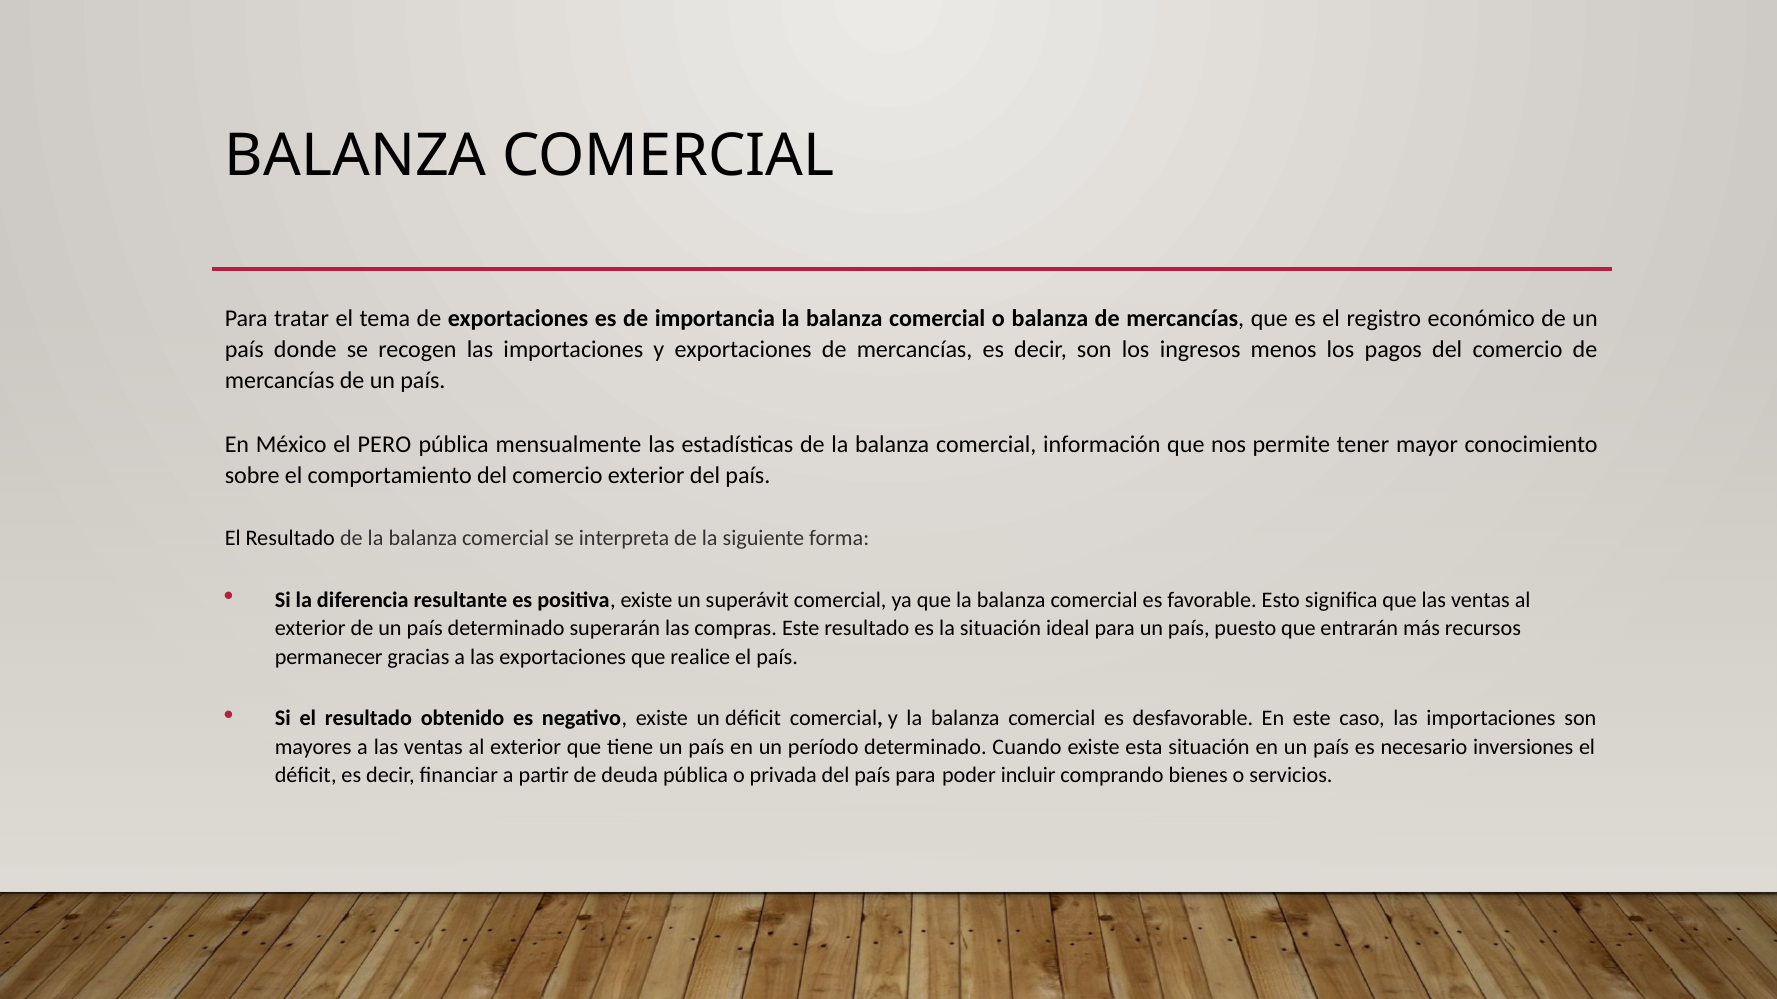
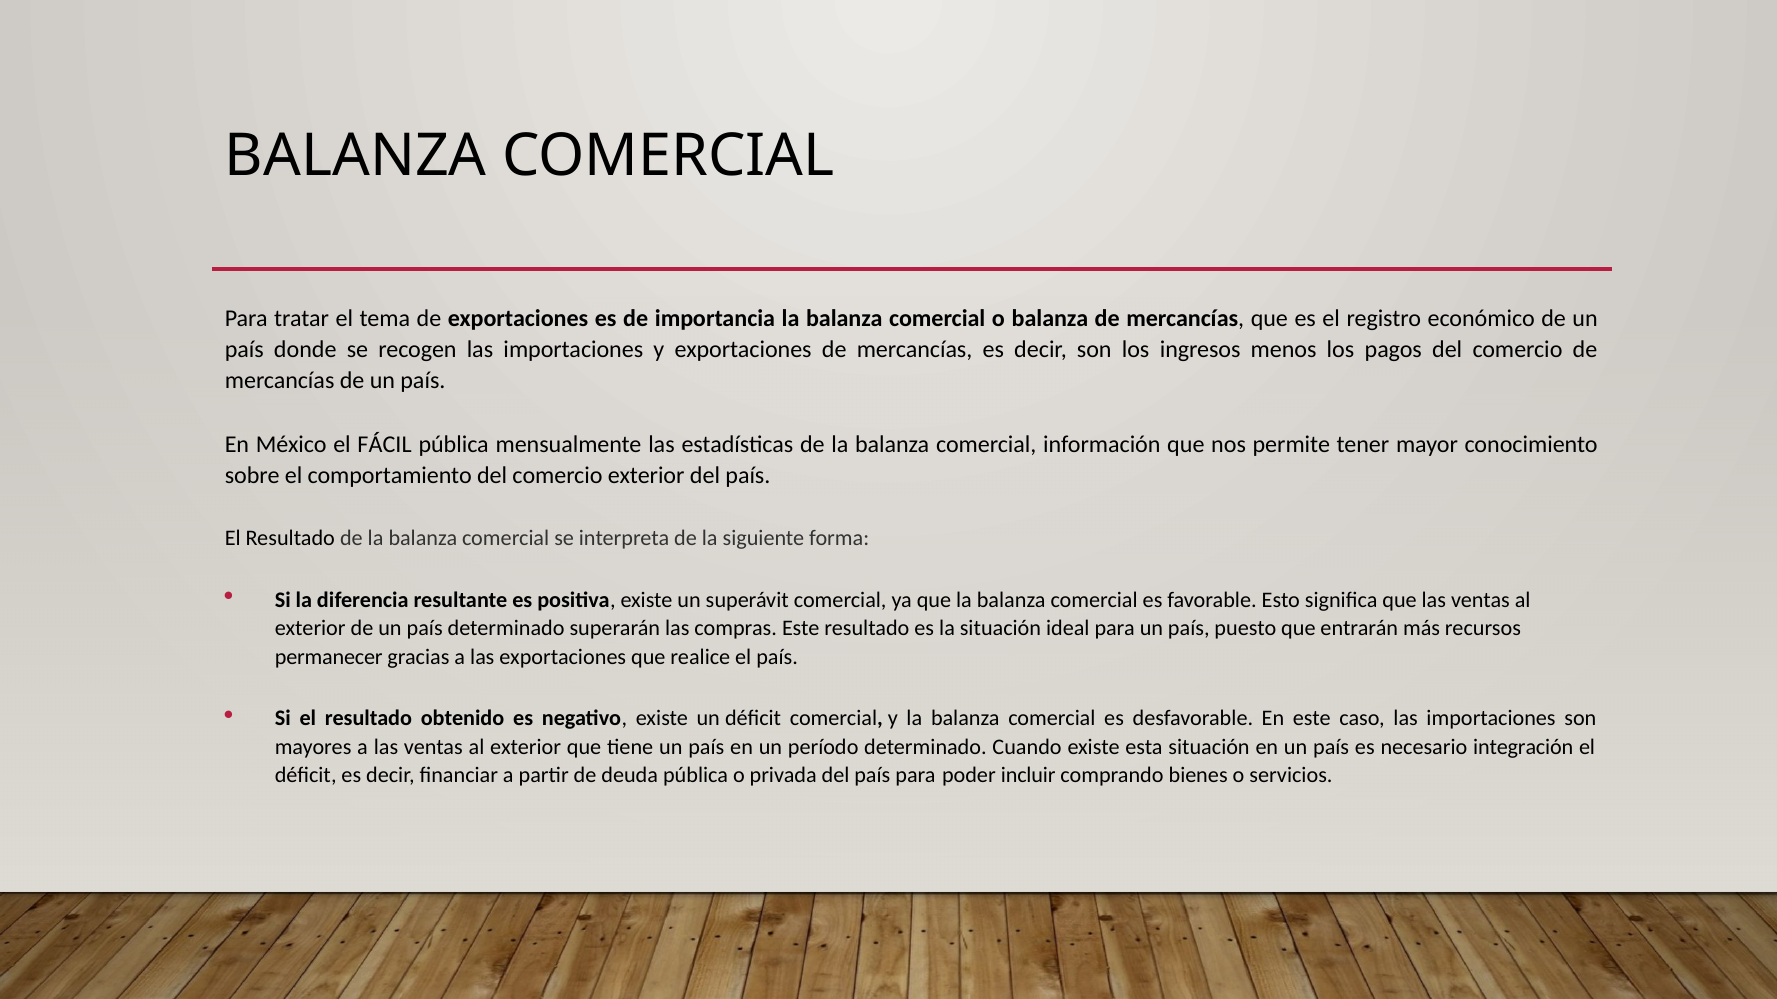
PERO: PERO -> FÁCIL
inversiones: inversiones -> integración
